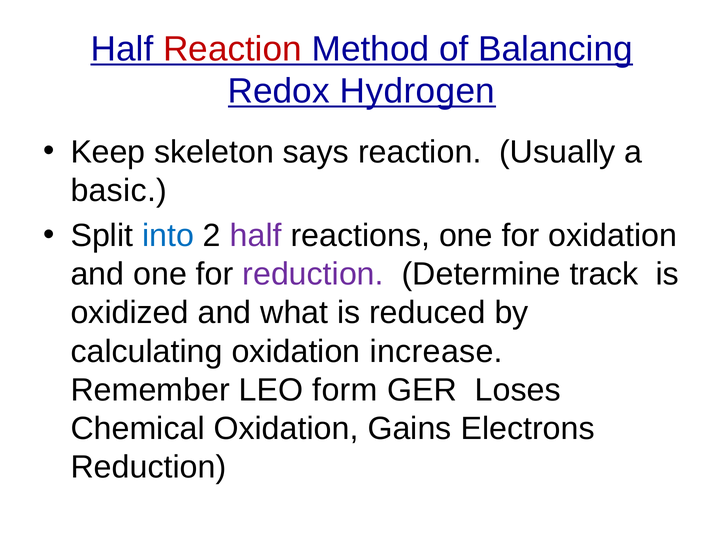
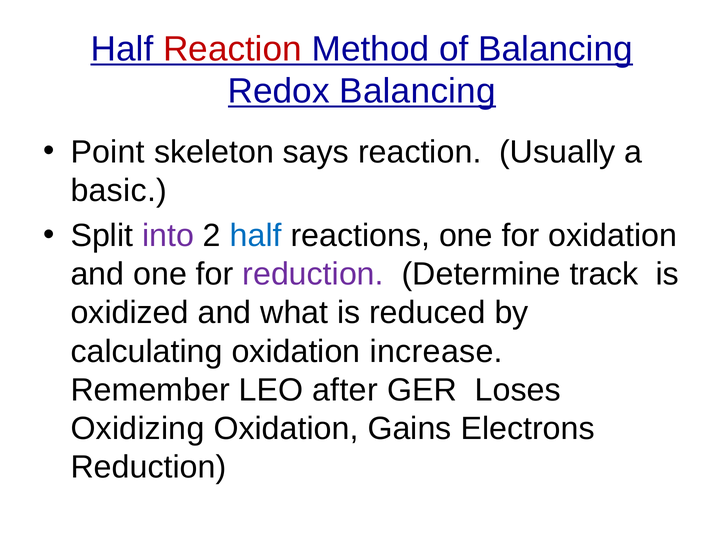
Redox Hydrogen: Hydrogen -> Balancing
Keep: Keep -> Point
into colour: blue -> purple
half at (256, 236) colour: purple -> blue
form: form -> after
Chemical: Chemical -> Oxidizing
